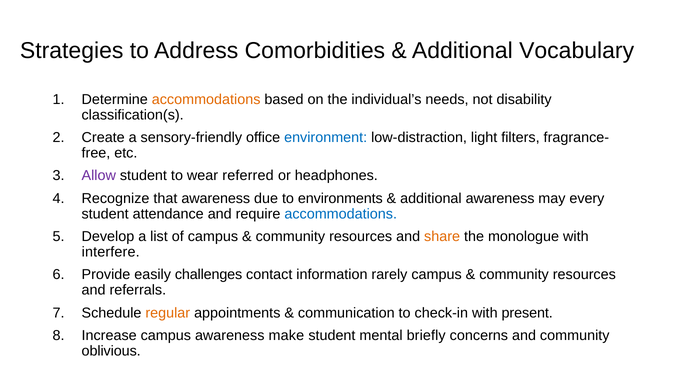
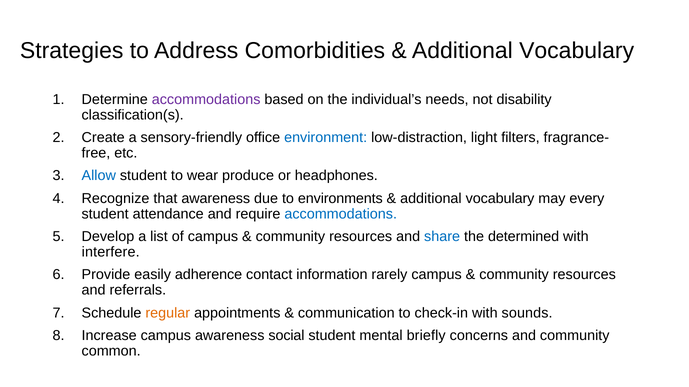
accommodations at (206, 100) colour: orange -> purple
Allow colour: purple -> blue
referred: referred -> produce
awareness at (500, 199): awareness -> vocabulary
share colour: orange -> blue
monologue: monologue -> determined
challenges: challenges -> adherence
present: present -> sounds
make: make -> social
oblivious: oblivious -> common
